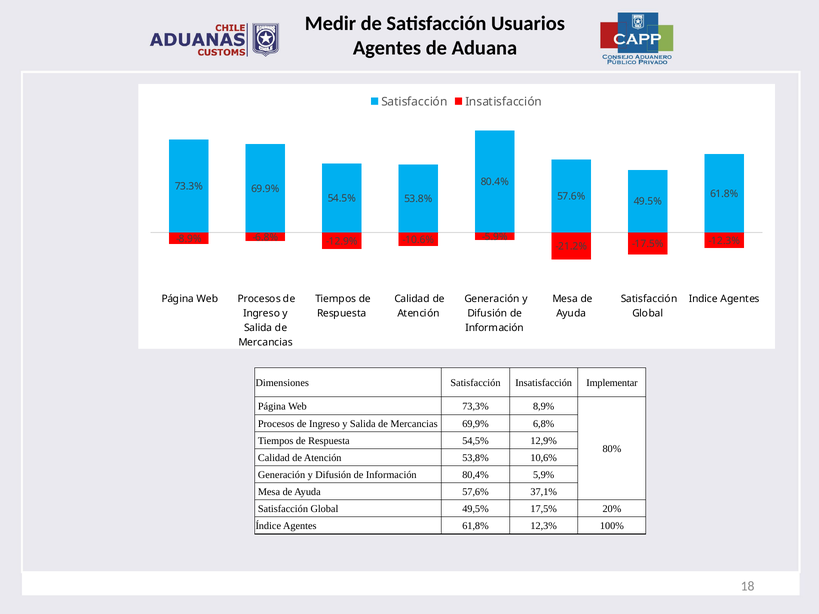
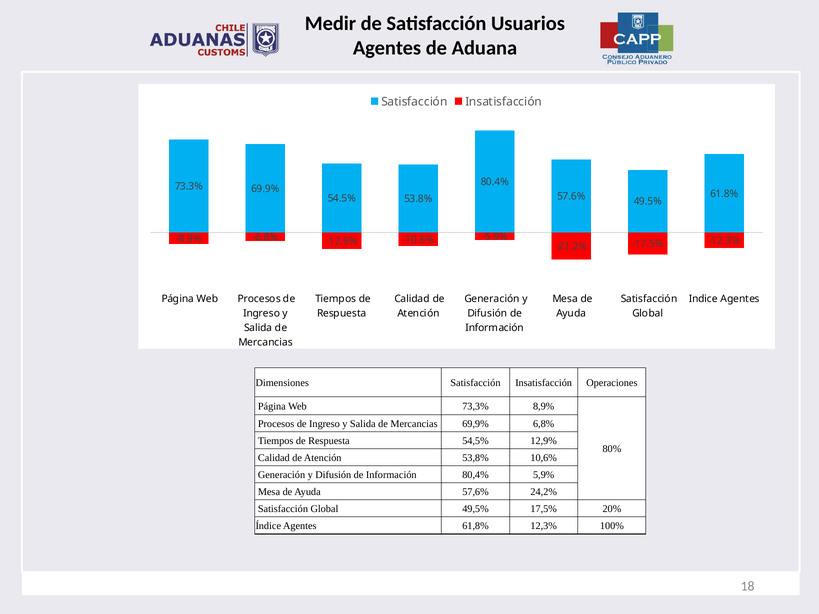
Implementar: Implementar -> Operaciones
37,1%: 37,1% -> 24,2%
